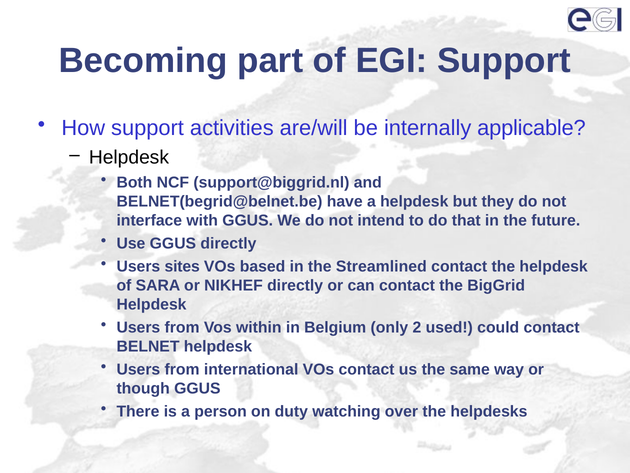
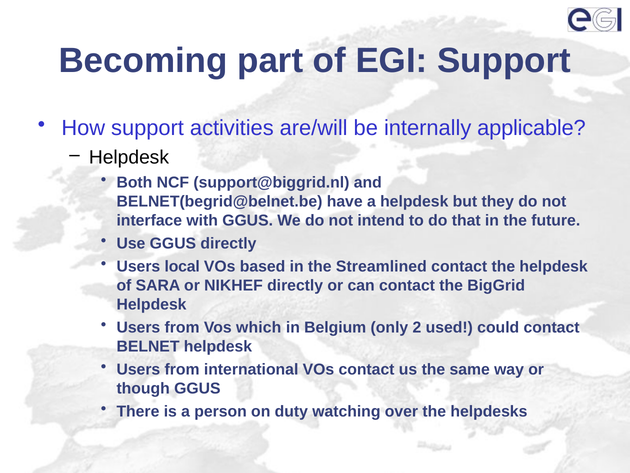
sites: sites -> local
within: within -> which
